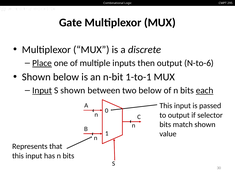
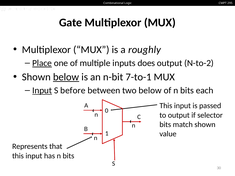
discrete: discrete -> roughly
then: then -> does
N-to-6: N-to-6 -> N-to-2
below at (66, 77) underline: none -> present
1-to-1: 1-to-1 -> 7-to-1
S shown: shown -> before
each underline: present -> none
